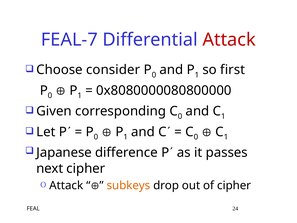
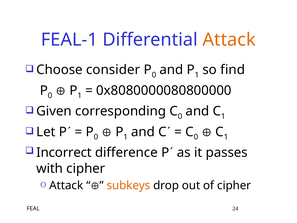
FEAL-7: FEAL-7 -> FEAL-1
Attack at (229, 40) colour: red -> orange
first: first -> find
Japanese: Japanese -> Incorrect
next: next -> with
